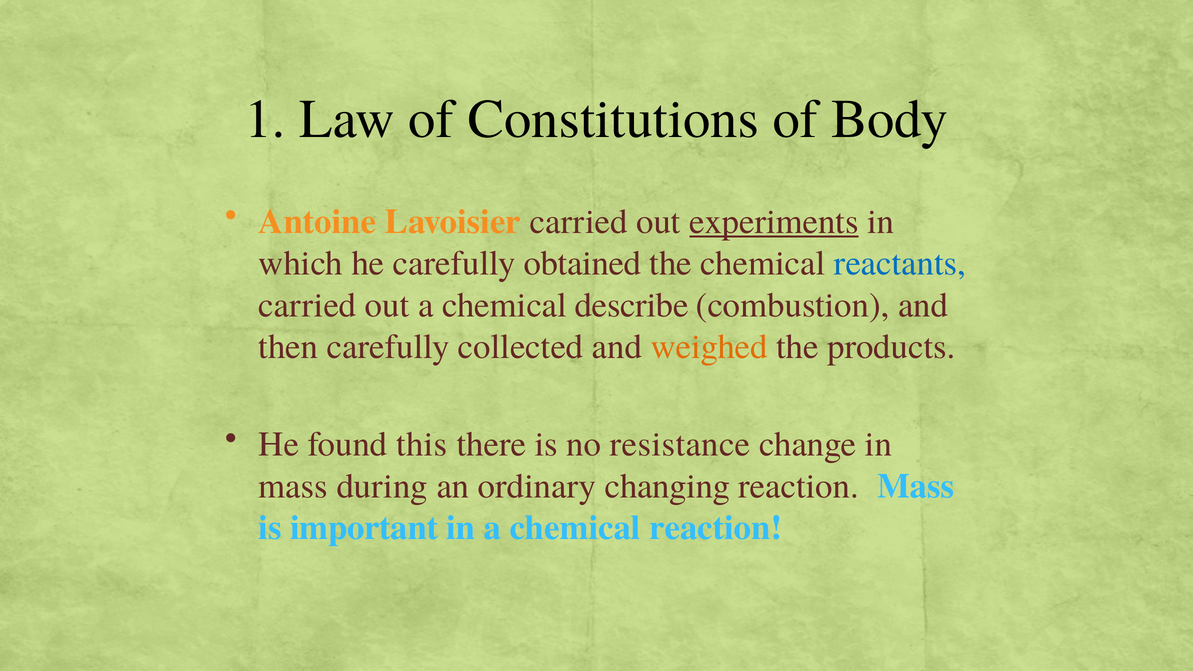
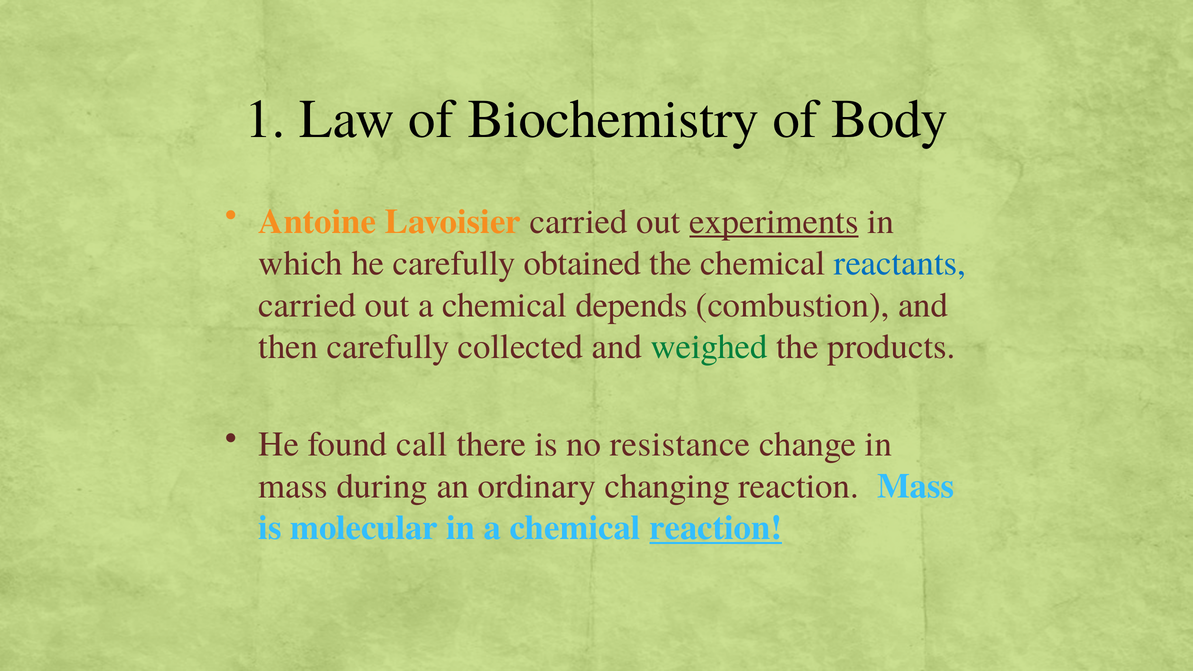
Constitutions: Constitutions -> Biochemistry
describe: describe -> depends
weighed colour: orange -> green
this: this -> call
important: important -> molecular
reaction at (716, 528) underline: none -> present
